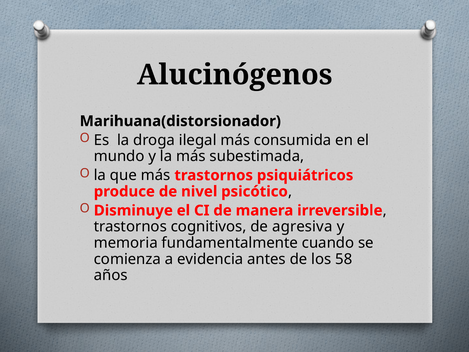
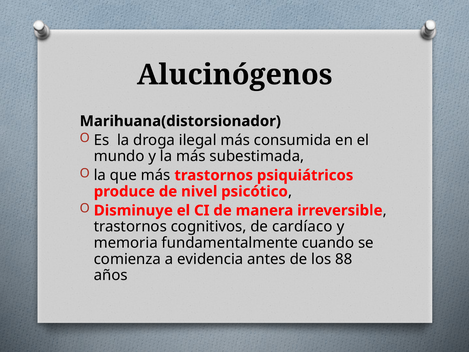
agresiva: agresiva -> cardíaco
58: 58 -> 88
